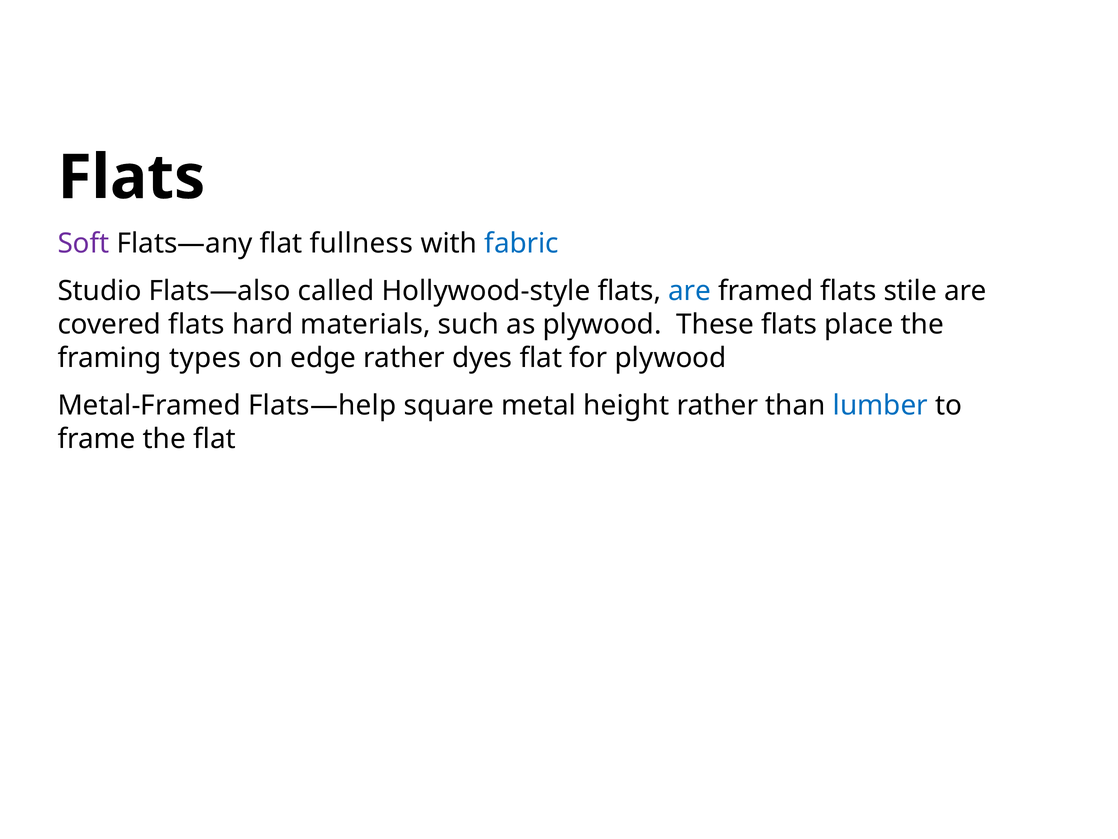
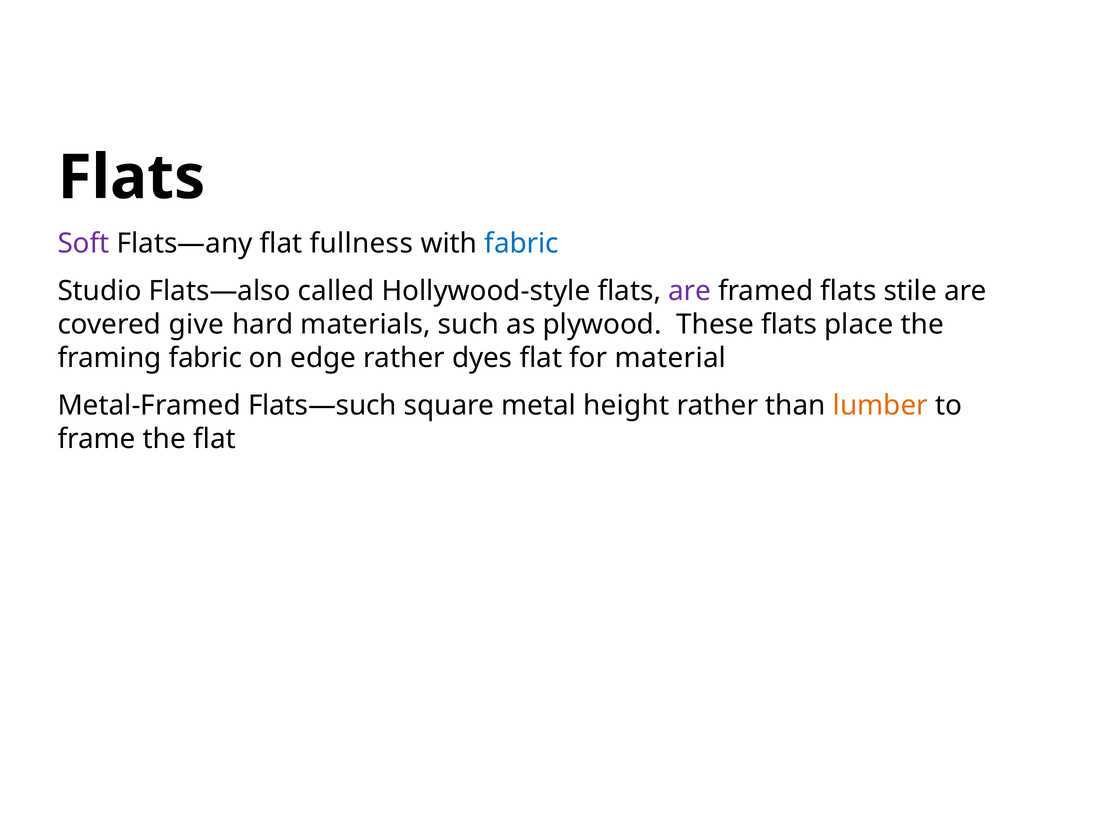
are at (690, 291) colour: blue -> purple
covered flats: flats -> give
framing types: types -> fabric
for plywood: plywood -> material
Flats—help: Flats—help -> Flats—such
lumber colour: blue -> orange
